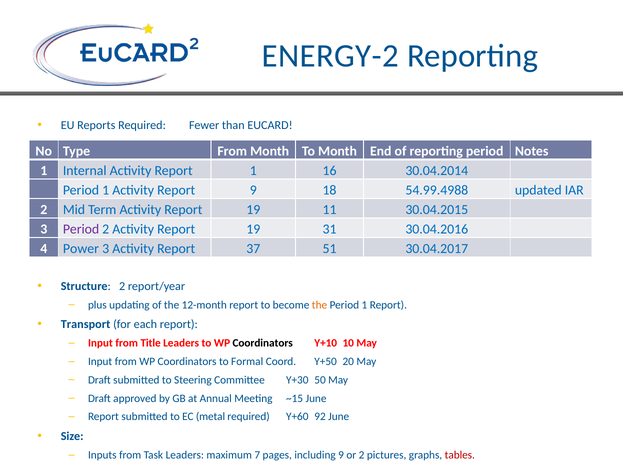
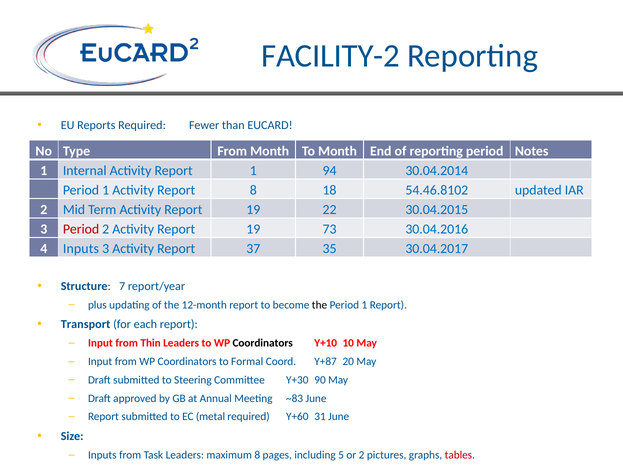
ENERGY-2: ENERGY-2 -> FACILITY-2
16: 16 -> 94
Report 9: 9 -> 8
54.99.4988: 54.99.4988 -> 54.46.8102
11: 11 -> 22
Period at (81, 229) colour: purple -> red
31: 31 -> 73
4 Power: Power -> Inputs
51: 51 -> 35
Structure 2: 2 -> 7
the at (320, 305) colour: orange -> black
Title: Title -> Thin
Y+50: Y+50 -> Y+87
50: 50 -> 90
~15: ~15 -> ~83
92: 92 -> 31
maximum 7: 7 -> 8
including 9: 9 -> 5
